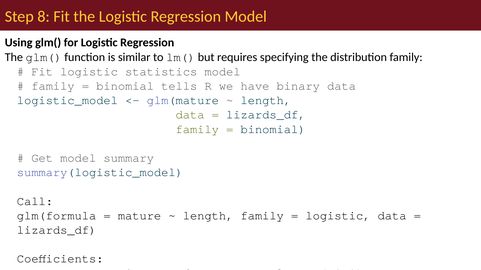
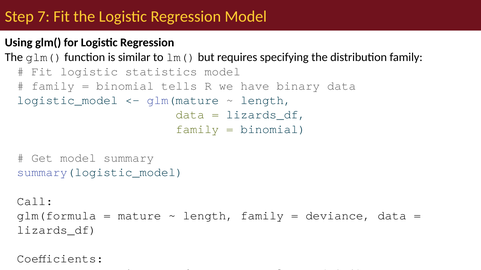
8: 8 -> 7
logistic at (338, 216): logistic -> deviance
